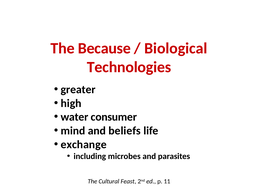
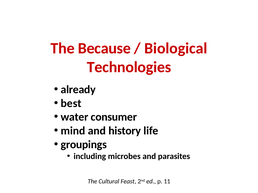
greater: greater -> already
high: high -> best
beliefs: beliefs -> history
exchange: exchange -> groupings
